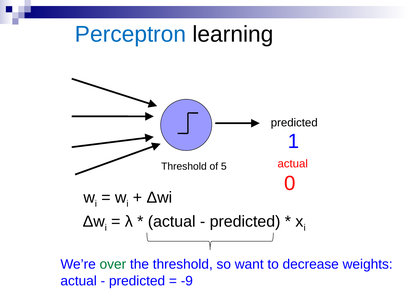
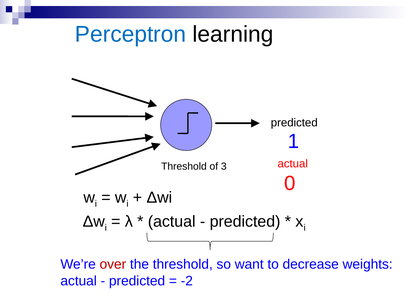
5: 5 -> 3
over colour: green -> red
-9: -9 -> -2
